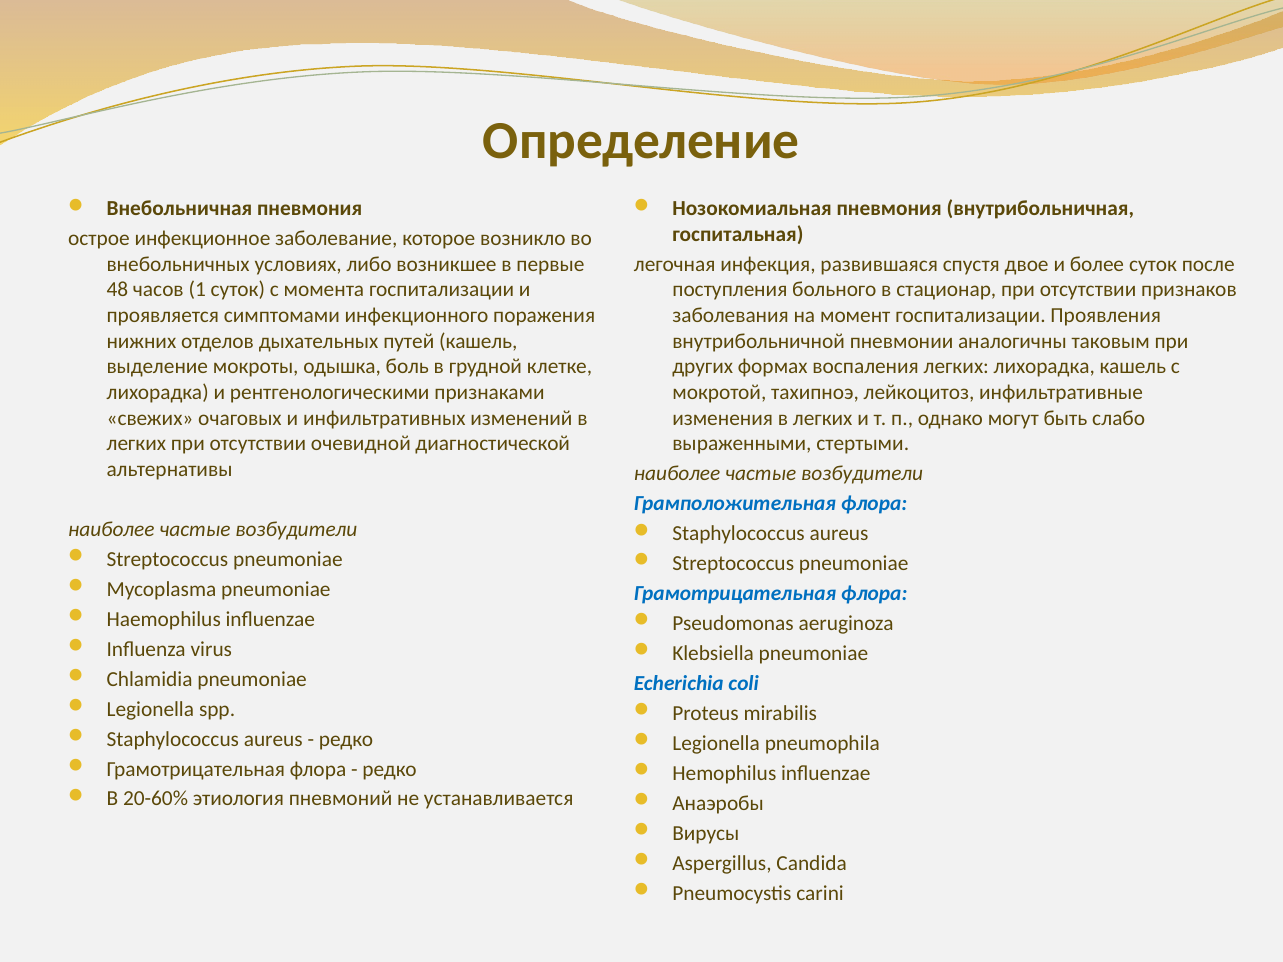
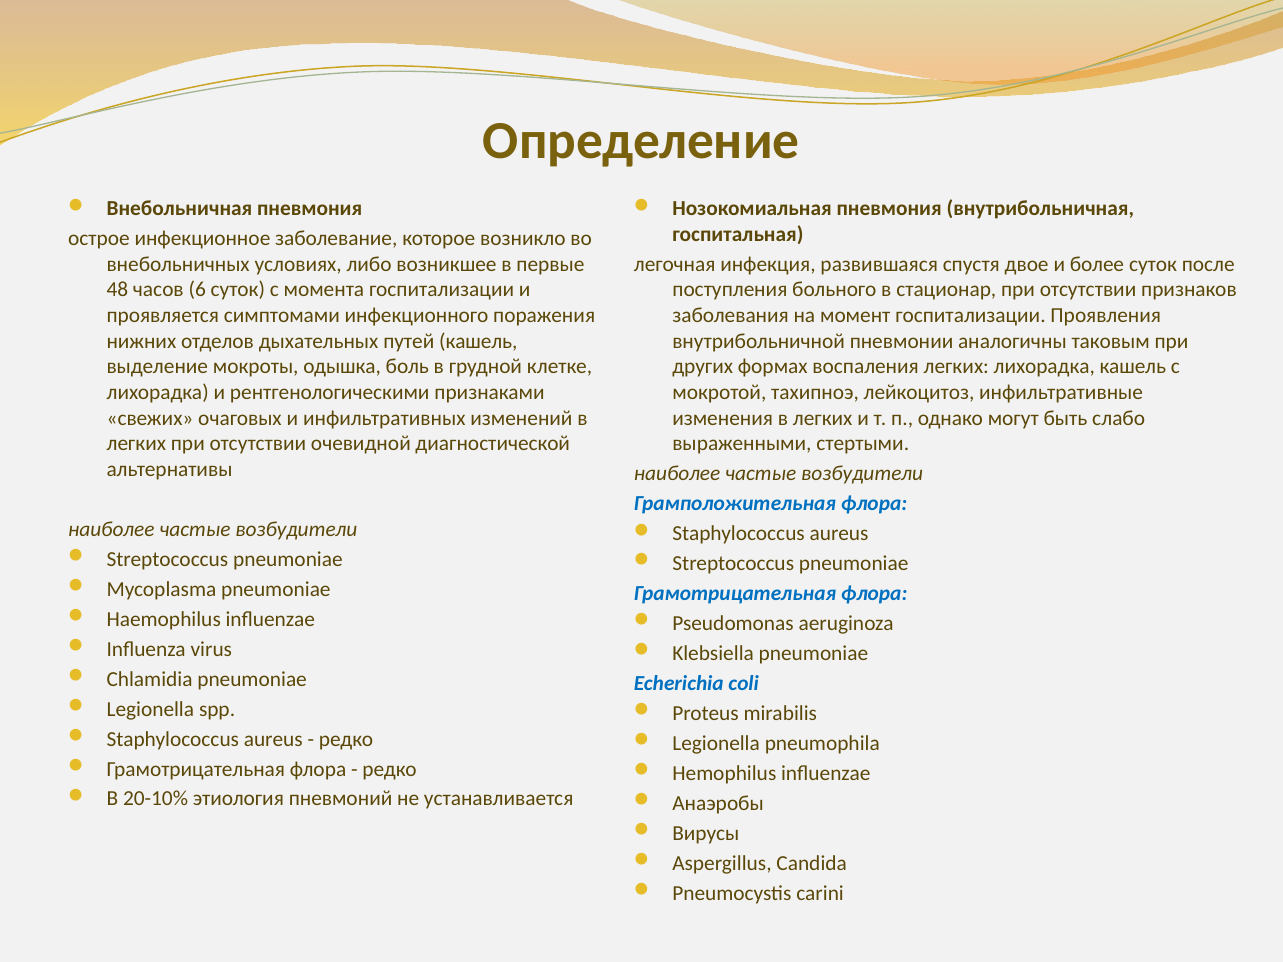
1: 1 -> 6
20-60%: 20-60% -> 20-10%
